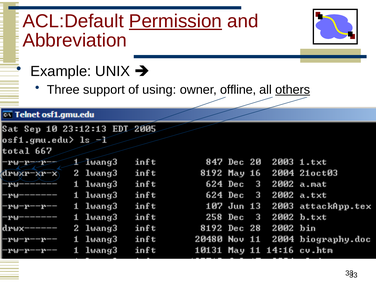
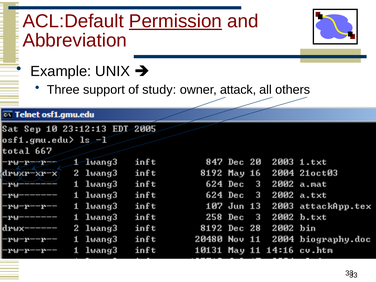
using: using -> study
offline: offline -> attack
others underline: present -> none
